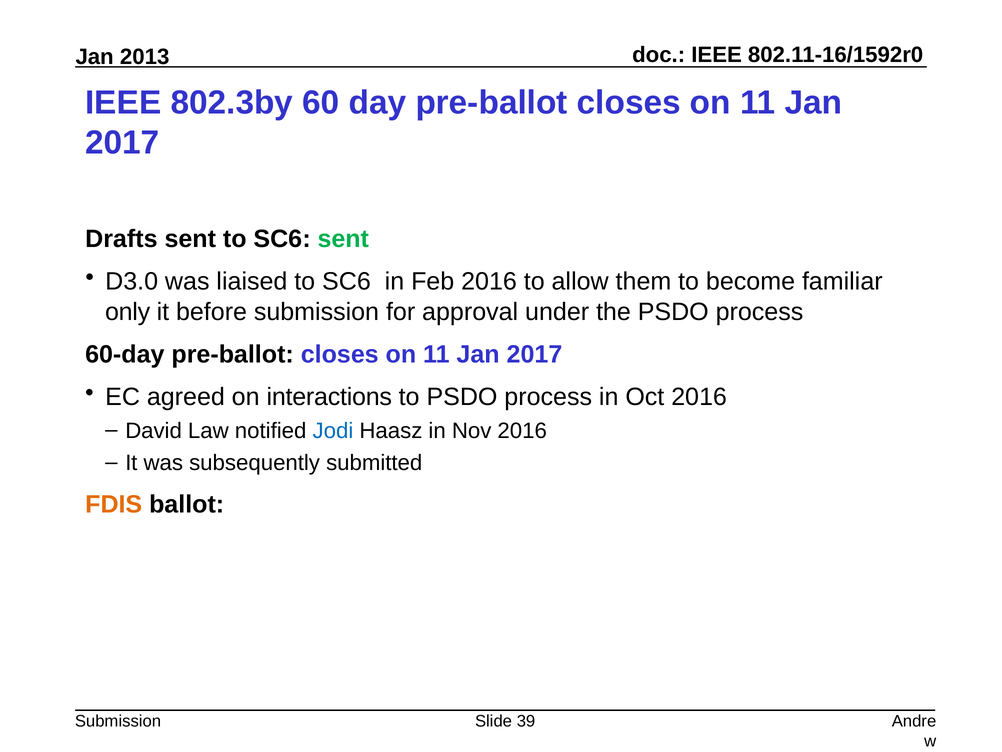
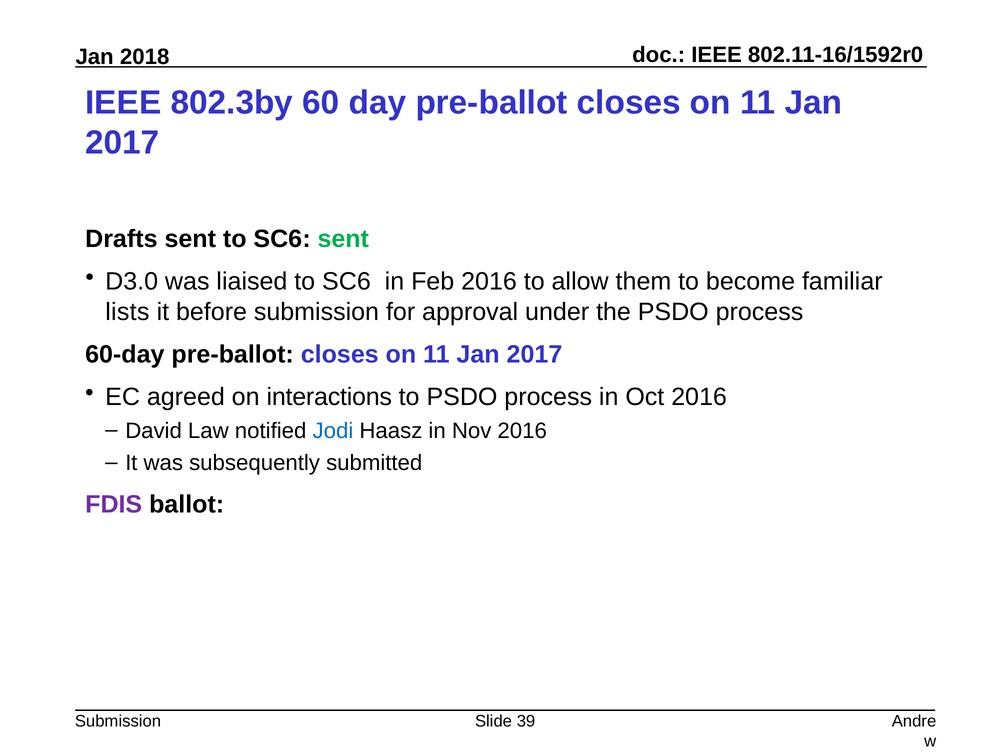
2013: 2013 -> 2018
only: only -> lists
FDIS colour: orange -> purple
